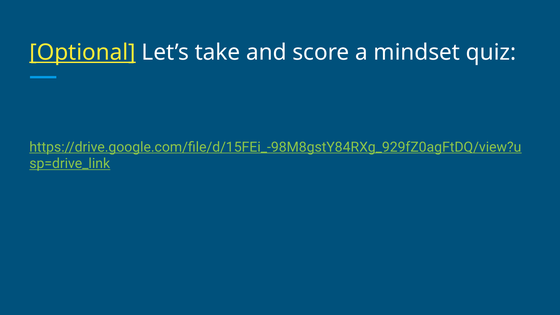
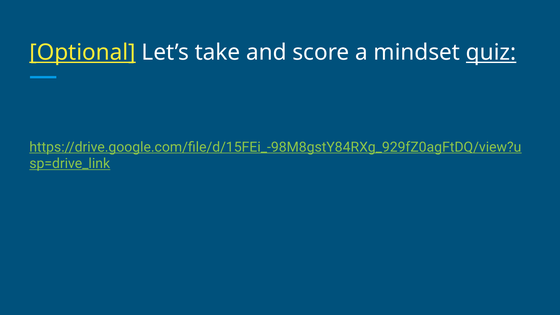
quiz underline: none -> present
